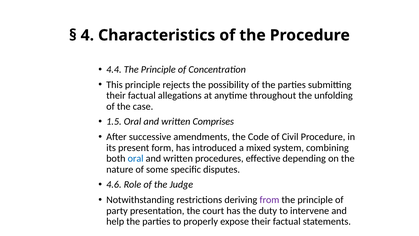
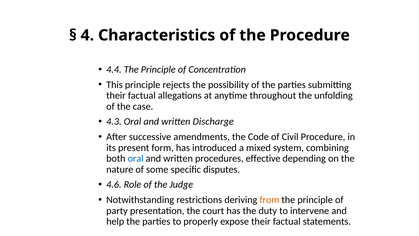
1.5: 1.5 -> 4.3
Comprises: Comprises -> Discharge
from colour: purple -> orange
